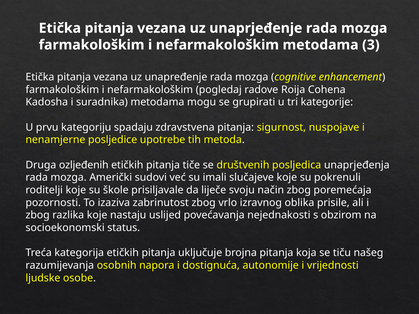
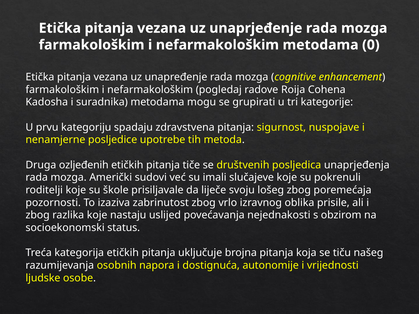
3: 3 -> 0
način: način -> lošeg
